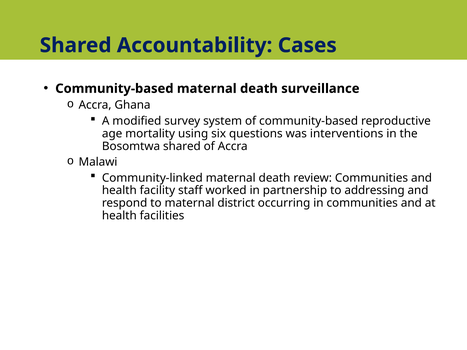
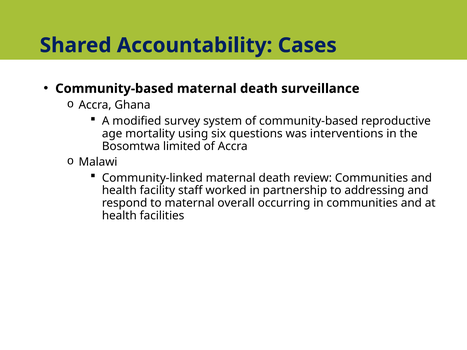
Bosomtwa shared: shared -> limited
district: district -> overall
